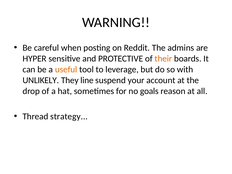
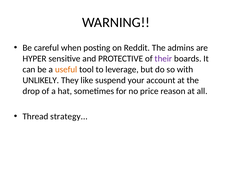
their colour: orange -> purple
line: line -> like
goals: goals -> price
